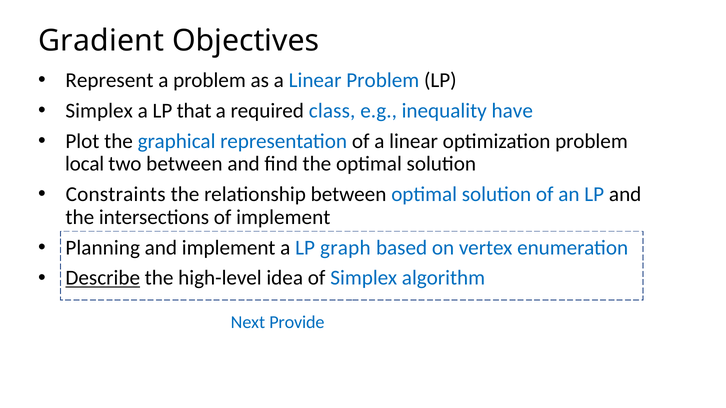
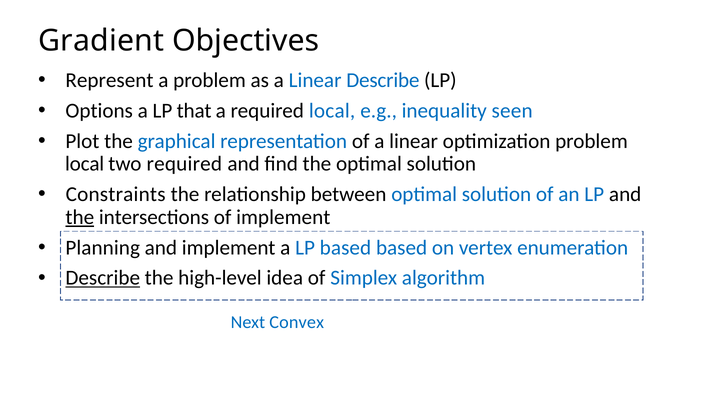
Linear Problem: Problem -> Describe
Simplex at (99, 111): Simplex -> Options
required class: class -> local
have: have -> seen
two between: between -> required
the at (80, 217) underline: none -> present
LP graph: graph -> based
Provide: Provide -> Convex
